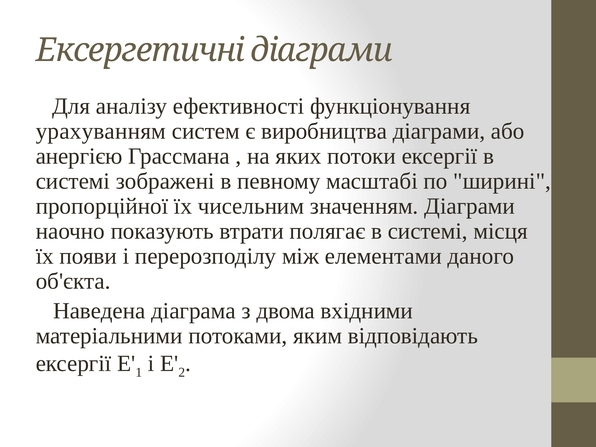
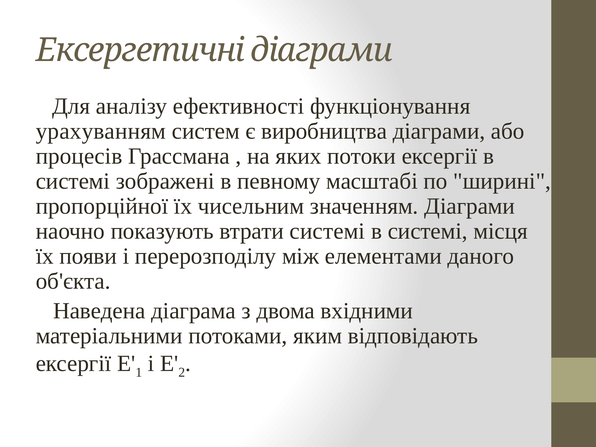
анергією: анергією -> процесів
втрати полягає: полягає -> системі
